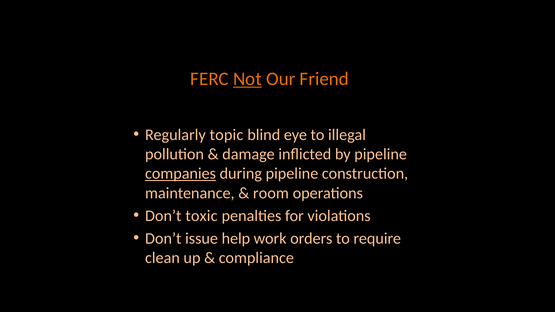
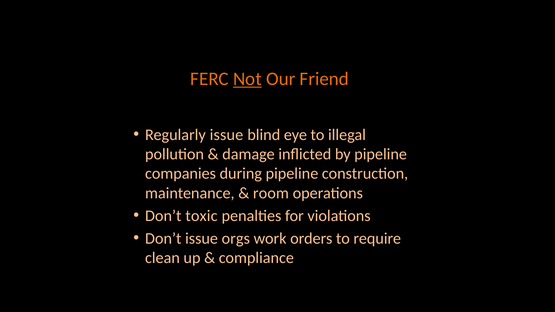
Regularly topic: topic -> issue
companies underline: present -> none
help: help -> orgs
